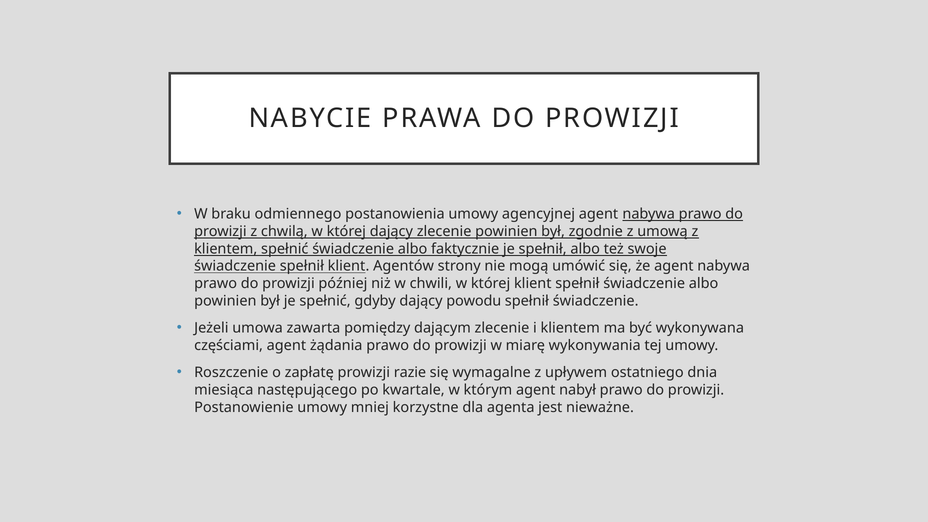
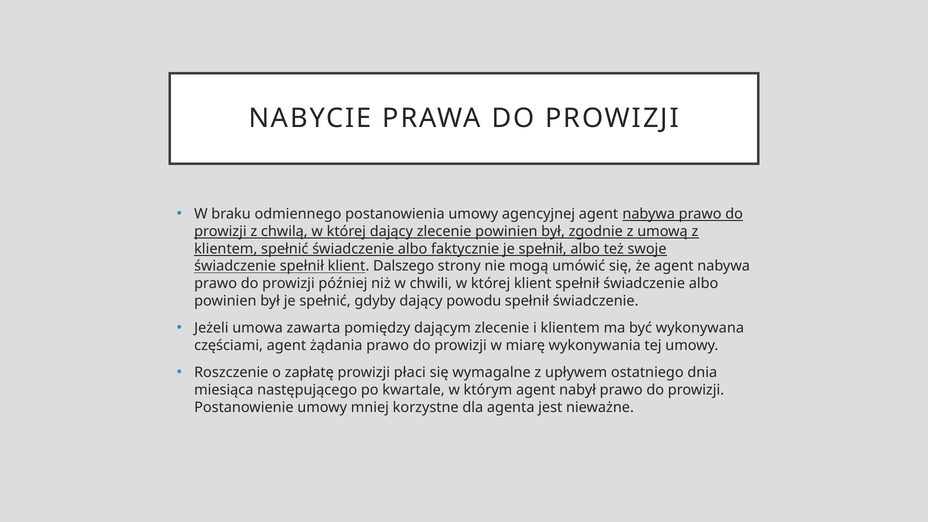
Agentów: Agentów -> Dalszego
razie: razie -> płaci
